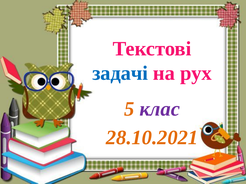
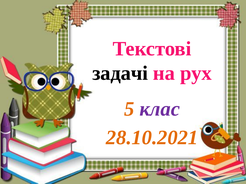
задачі colour: blue -> black
